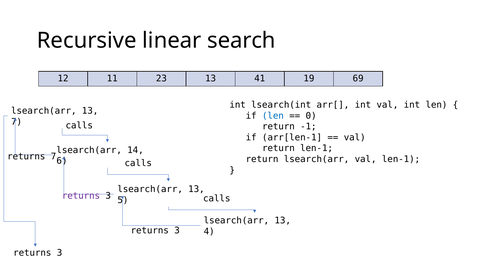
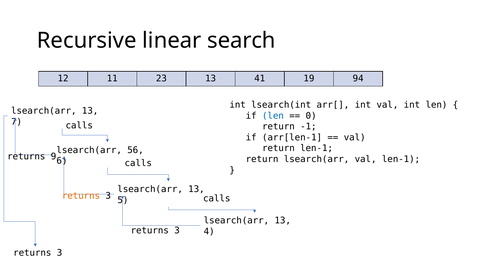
69: 69 -> 94
14: 14 -> 56
returns 7: 7 -> 9
returns at (81, 195) colour: purple -> orange
